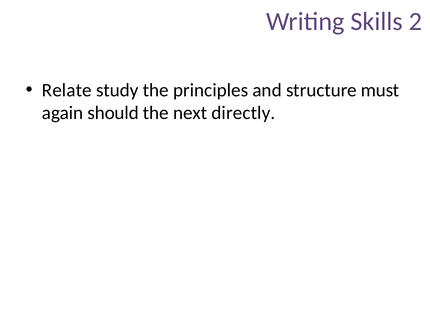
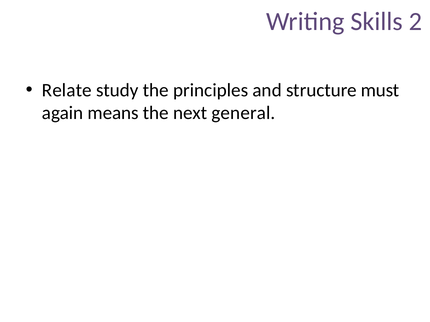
should: should -> means
directly: directly -> general
